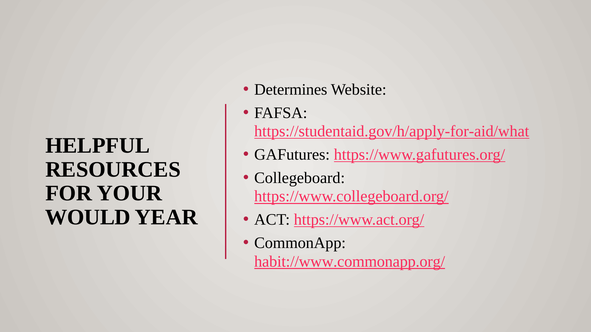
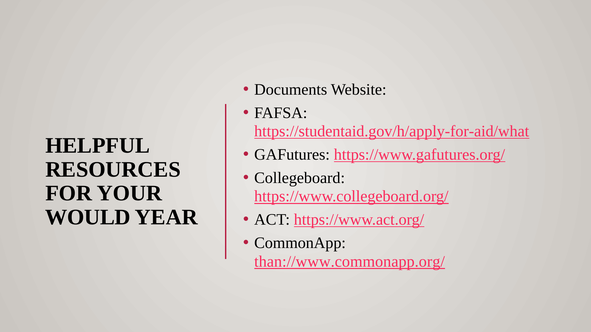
Determines: Determines -> Documents
habit://www.commonapp.org/: habit://www.commonapp.org/ -> than://www.commonapp.org/
